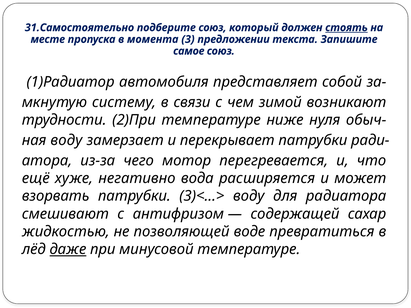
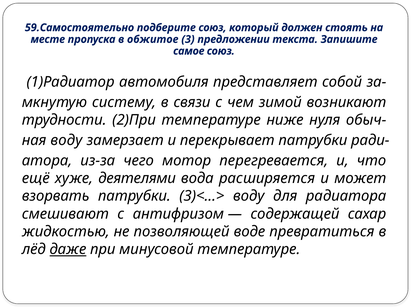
31.Самостоятельно: 31.Самостоятельно -> 59.Самостоятельно
стоять underline: present -> none
момента: момента -> обжитое
негативно: негативно -> деятелями
